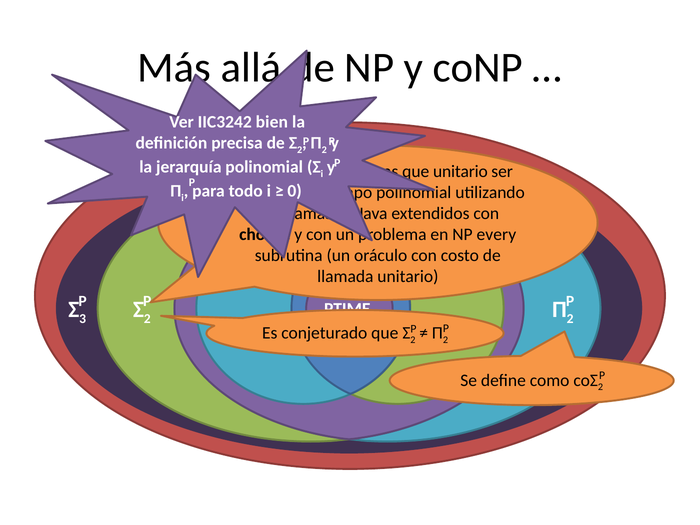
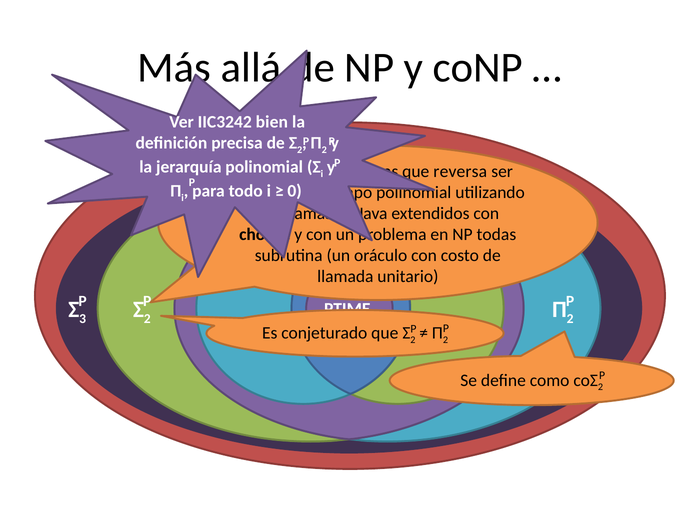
unitario at (460, 171): unitario -> reversa
every: every -> todas
